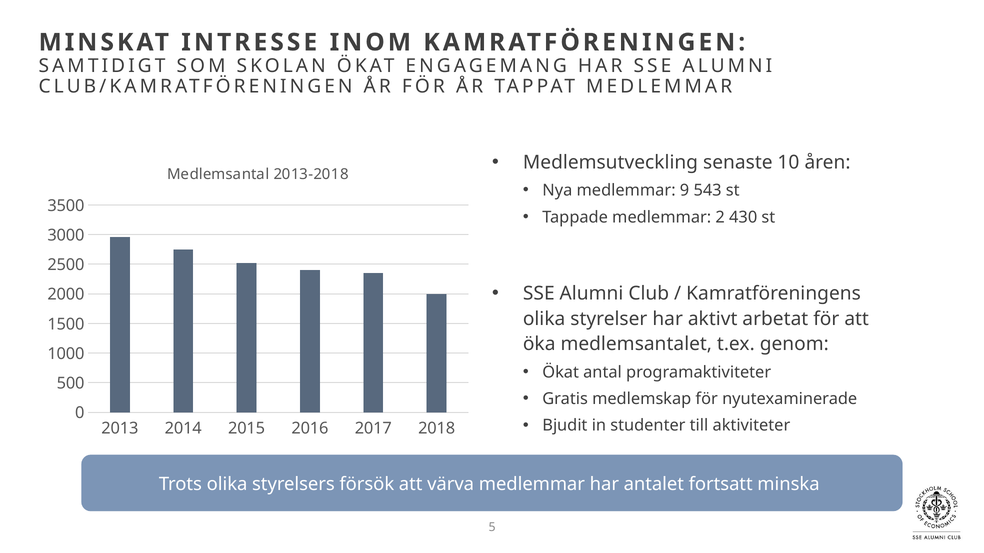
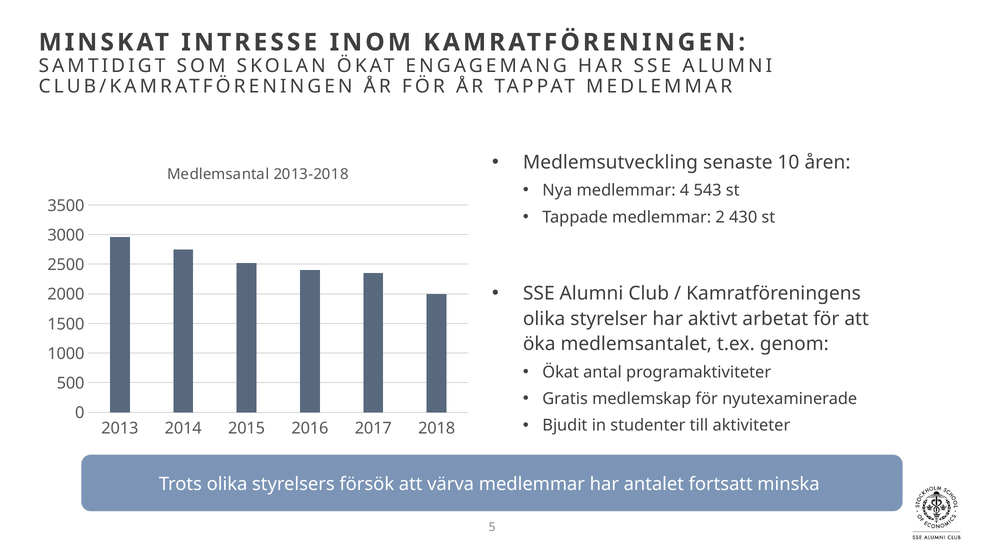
9: 9 -> 4
